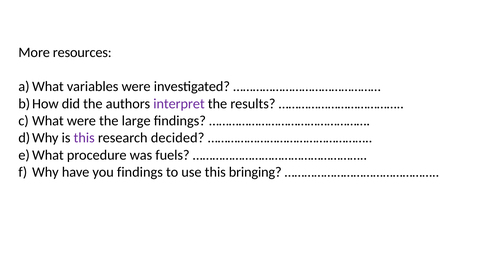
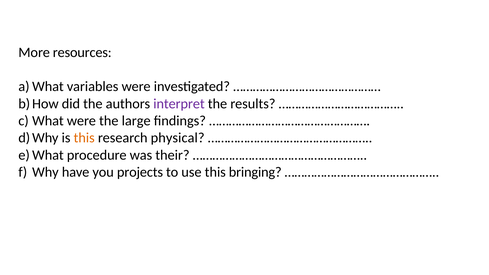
this at (84, 138) colour: purple -> orange
decided: decided -> physical
fuels: fuels -> their
you findings: findings -> projects
